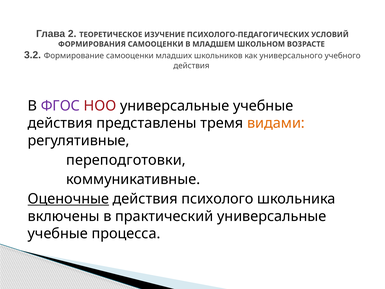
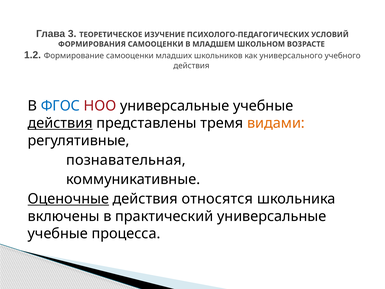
2: 2 -> 3
3.2: 3.2 -> 1.2
ФГОС colour: purple -> blue
действия at (60, 123) underline: none -> present
переподготовки: переподготовки -> познавательная
психолого: психолого -> относятся
